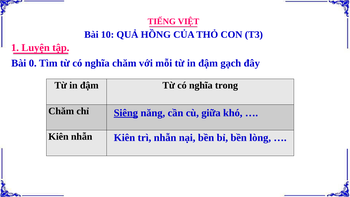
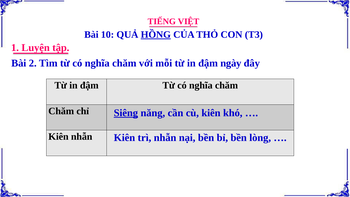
HỒNG underline: none -> present
0: 0 -> 2
gạch: gạch -> ngày
trong at (226, 85): trong -> chăm
cù giữa: giữa -> kiên
